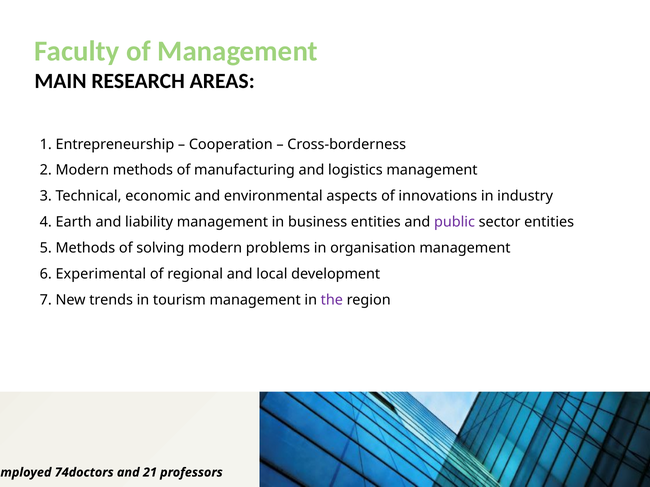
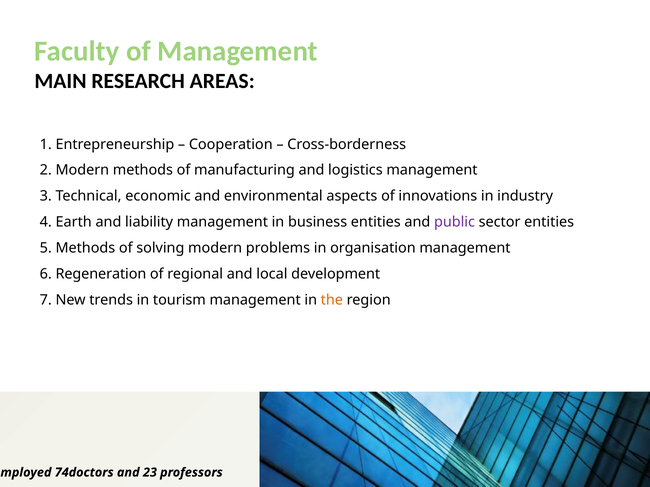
Experimental: Experimental -> Regeneration
the colour: purple -> orange
21: 21 -> 23
